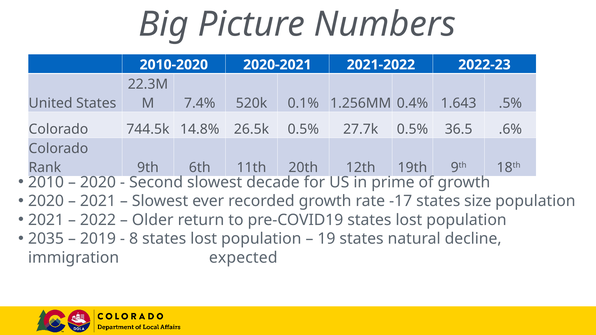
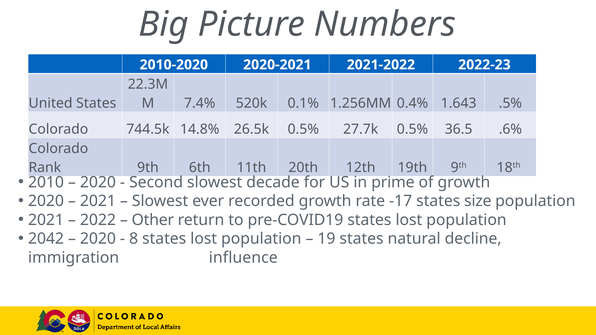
Older: Older -> Other
2035: 2035 -> 2042
2019 at (98, 239): 2019 -> 2020
expected: expected -> influence
